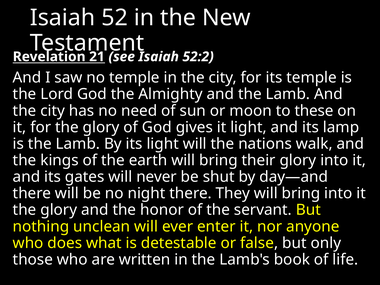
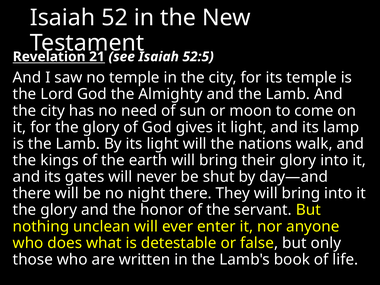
52:2: 52:2 -> 52:5
these: these -> come
